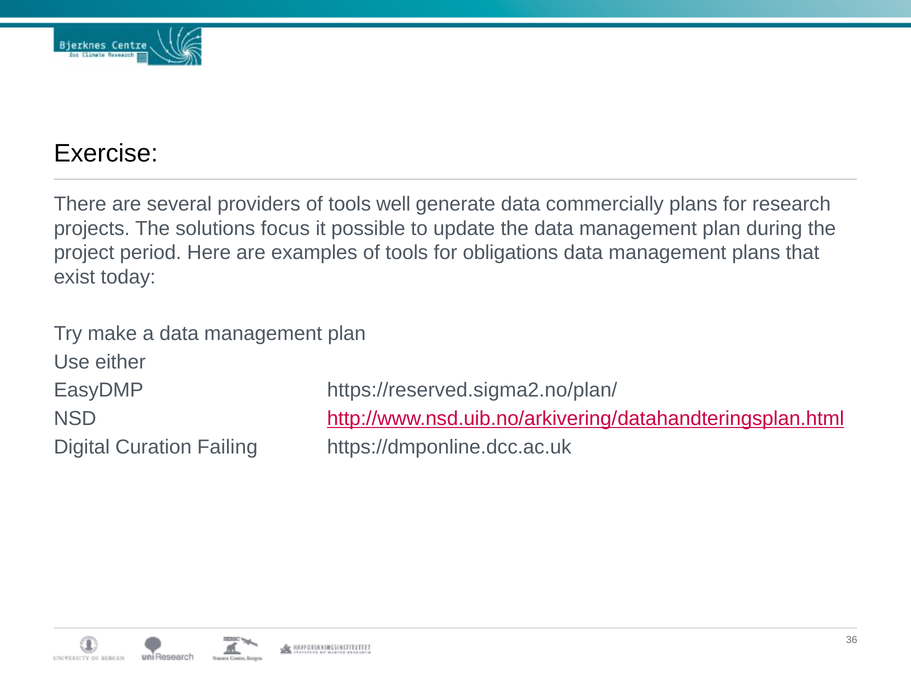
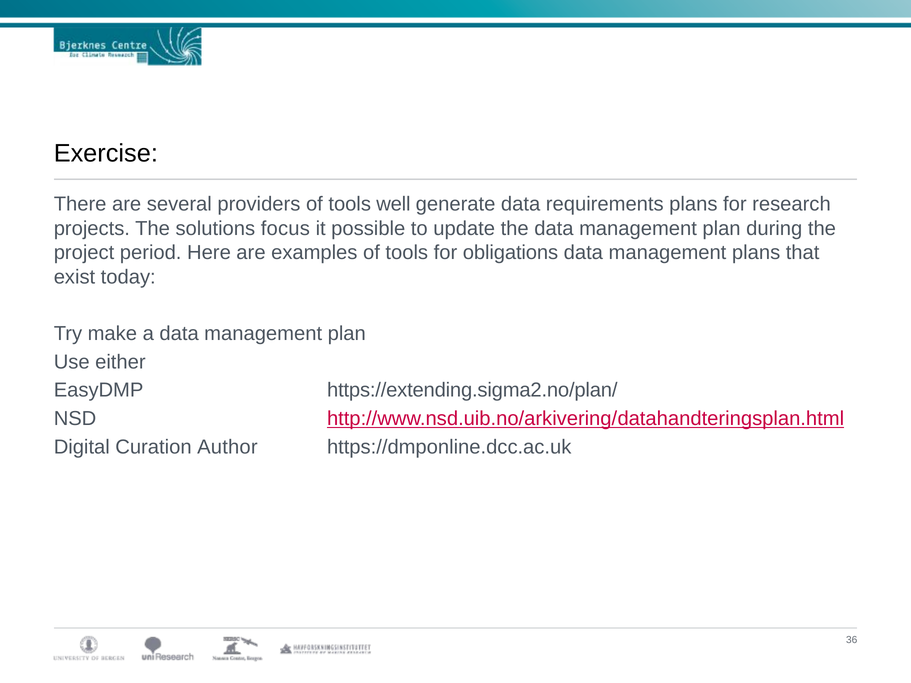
commercially: commercially -> requirements
https://reserved.sigma2.no/plan/: https://reserved.sigma2.no/plan/ -> https://extending.sigma2.no/plan/
Failing: Failing -> Author
